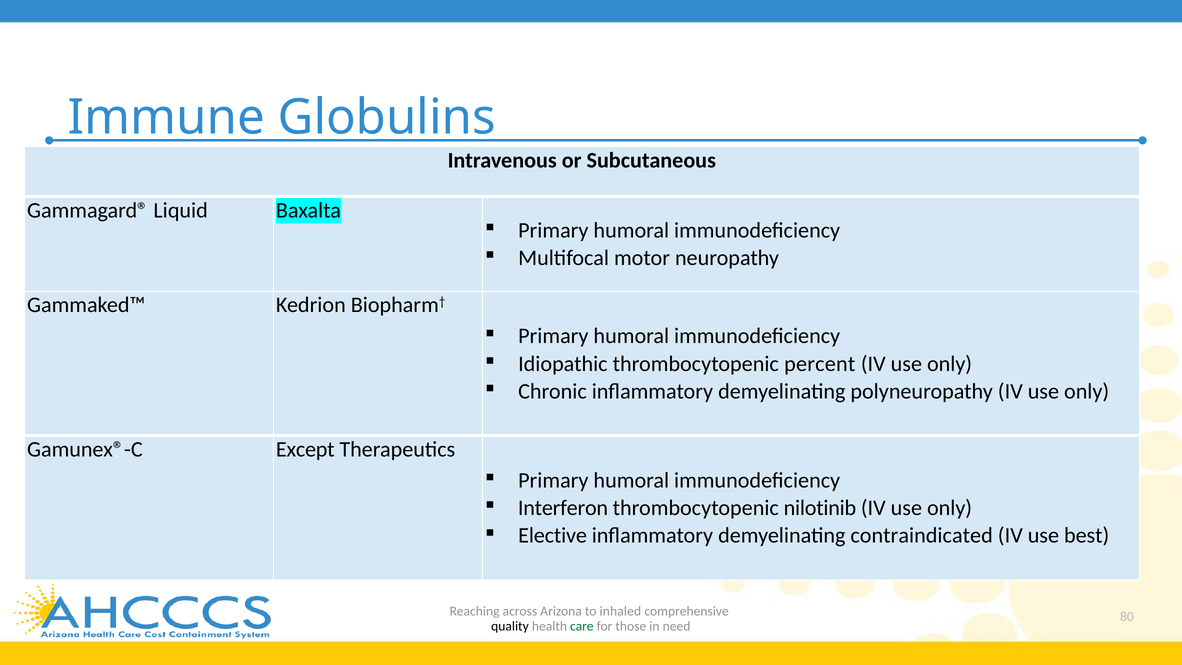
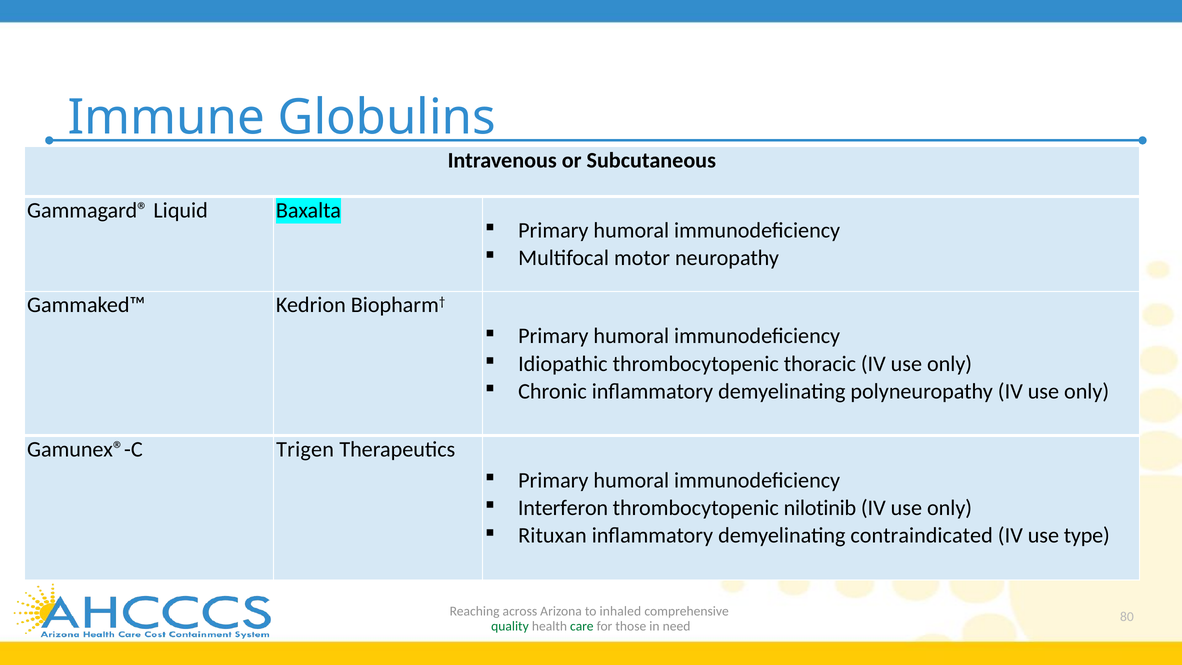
percent: percent -> thoracic
Except: Except -> Trigen
Elective: Elective -> Rituxan
best: best -> type
quality colour: black -> green
